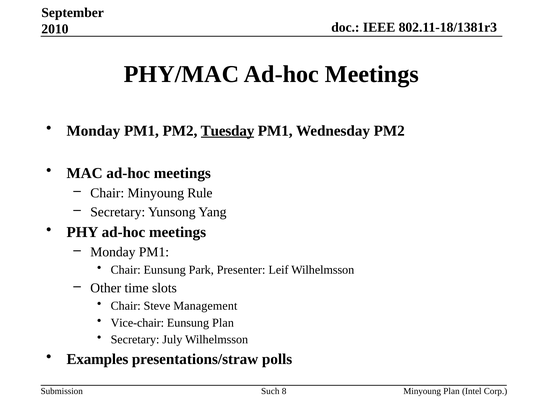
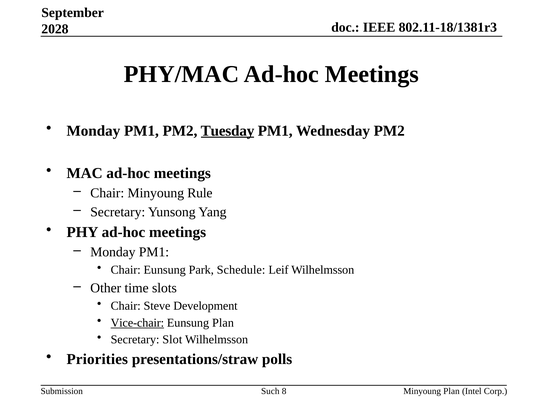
2010: 2010 -> 2028
Presenter: Presenter -> Schedule
Management: Management -> Development
Vice-chair underline: none -> present
July: July -> Slot
Examples: Examples -> Priorities
